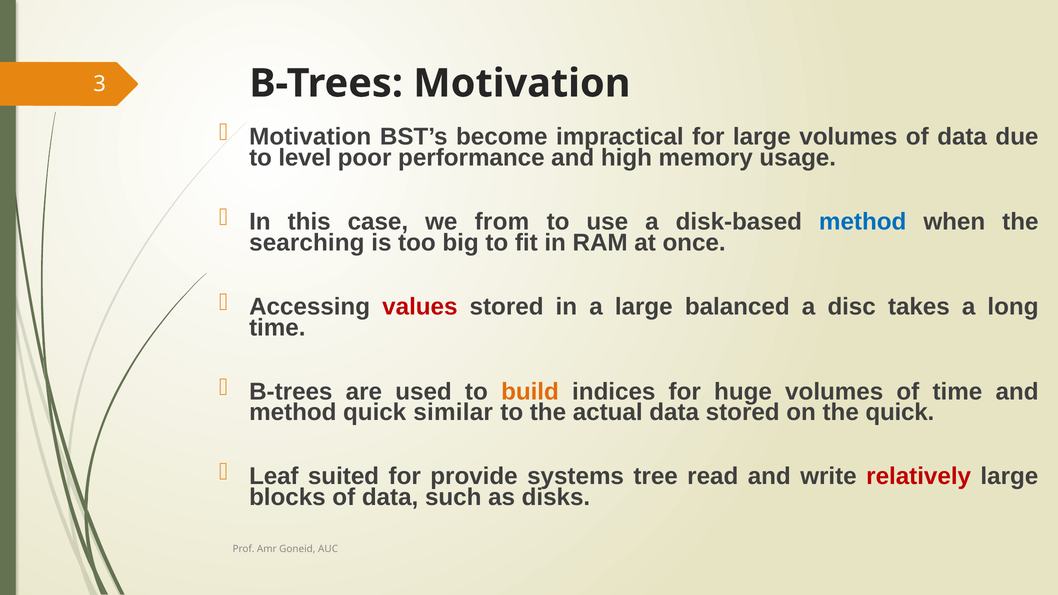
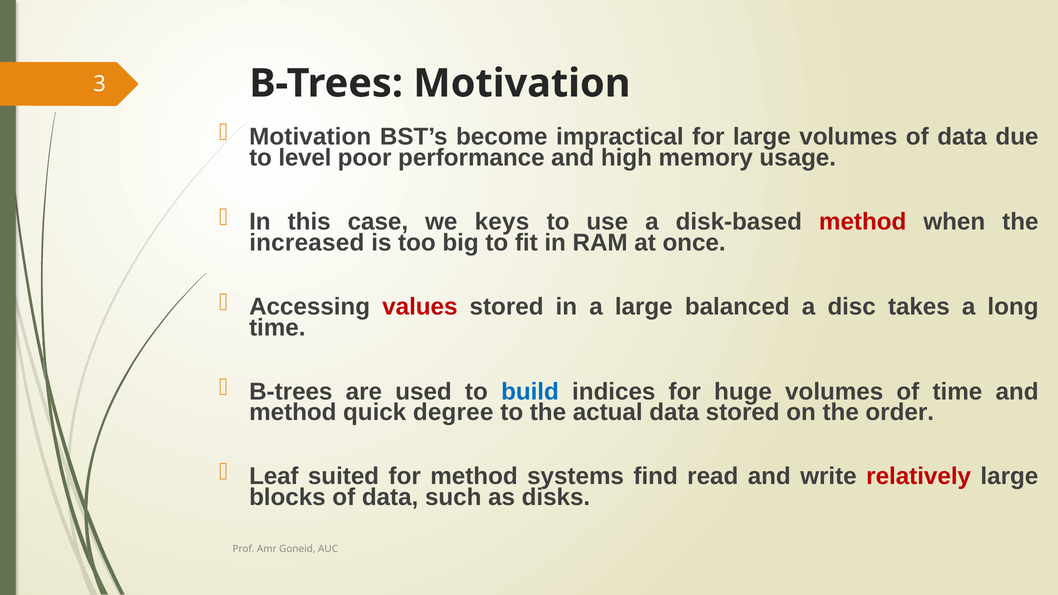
from: from -> keys
method at (863, 222) colour: blue -> red
searching: searching -> increased
build colour: orange -> blue
similar: similar -> degree
the quick: quick -> order
for provide: provide -> method
tree: tree -> find
